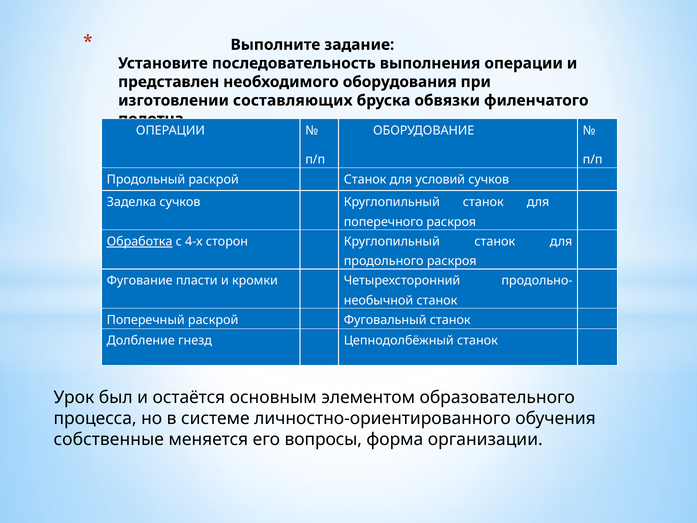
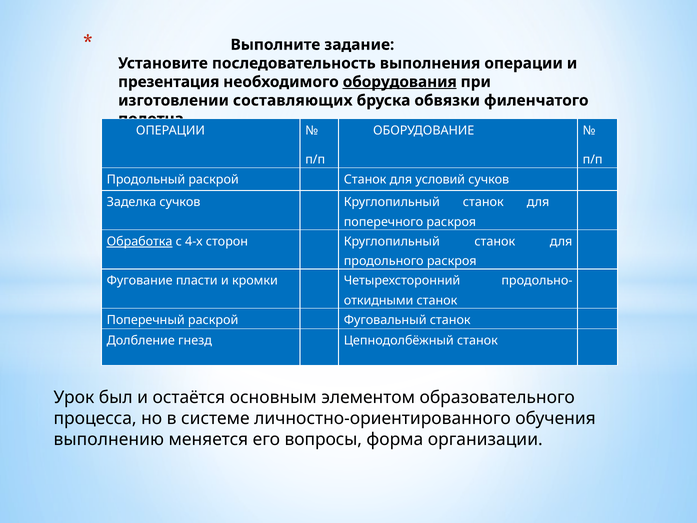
представлен: представлен -> презентация
оборудования underline: none -> present
необычной: необычной -> откидными
собственные: собственные -> выполнению
